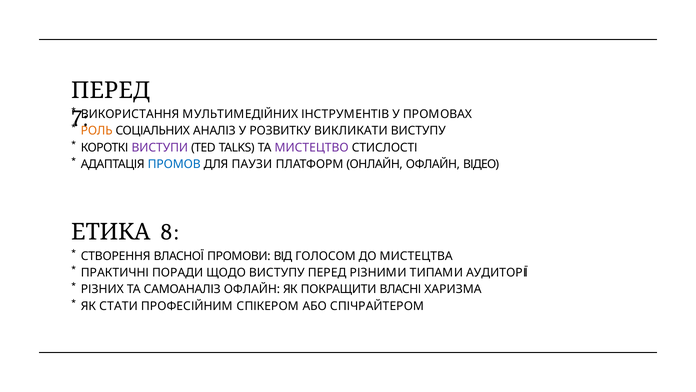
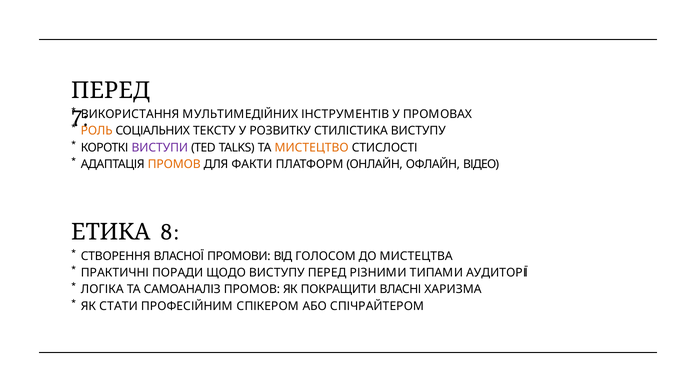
АНАЛІЗ: АНАЛІЗ -> ТЕКСТУ
ВИКЛИКАТИ: ВИКЛИКАТИ -> СТИЛІСТИКА
МИСТЕЦТВО colour: purple -> orange
ПРОМОВ at (174, 164) colour: blue -> orange
ПАУЗИ: ПАУЗИ -> ФАКТИ
РІЗНИХ: РІЗНИХ -> ЛОГІКА
САМОАНАЛІЗ ОФЛАЙН: ОФЛАЙН -> ПРОМОВ
